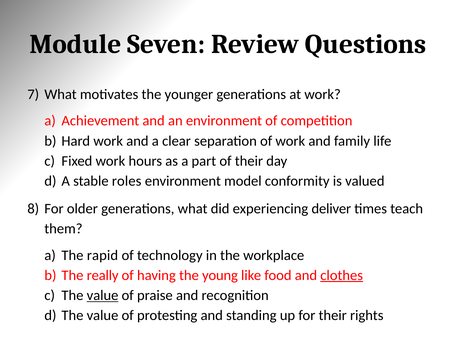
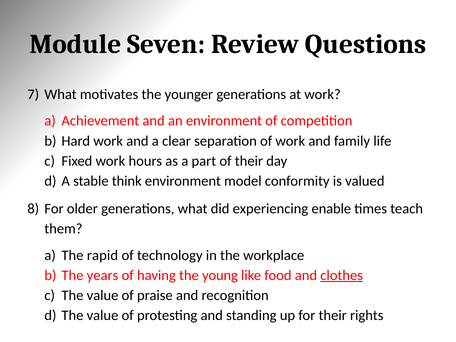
roles: roles -> think
deliver: deliver -> enable
really: really -> years
value at (103, 295) underline: present -> none
